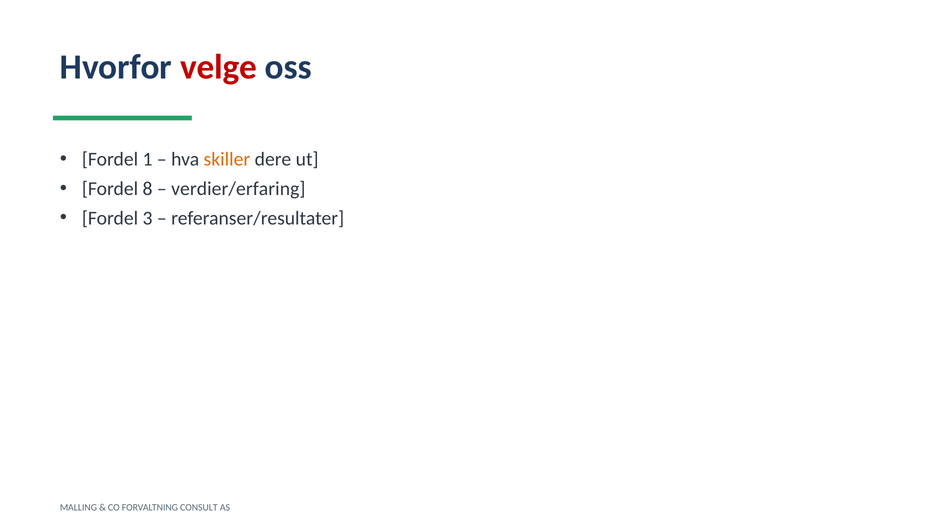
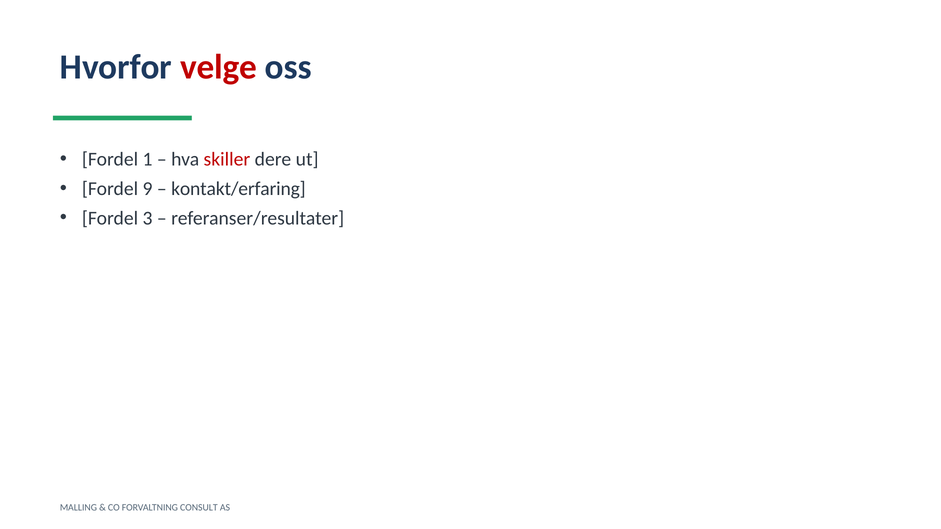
skiller colour: orange -> red
8: 8 -> 9
verdier/erfaring: verdier/erfaring -> kontakt/erfaring
